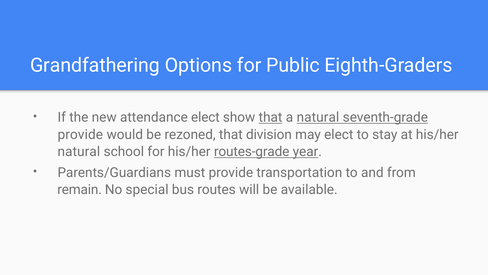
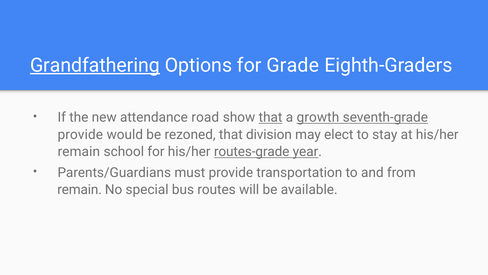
Grandfathering underline: none -> present
Public: Public -> Grade
attendance elect: elect -> road
a natural: natural -> growth
natural at (79, 151): natural -> remain
